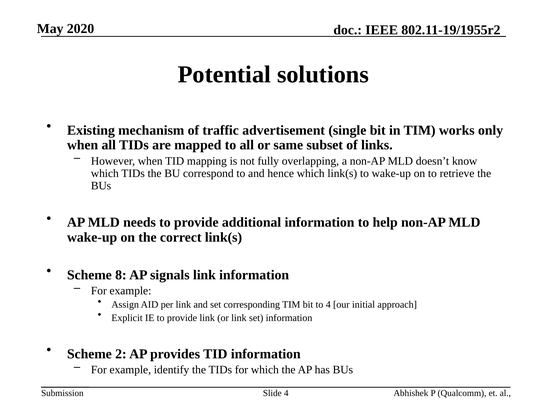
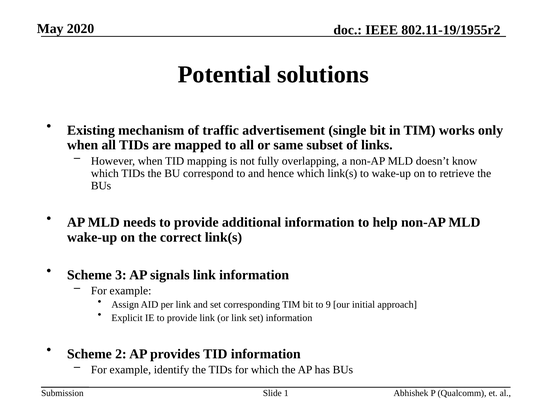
8: 8 -> 3
to 4: 4 -> 9
Slide 4: 4 -> 1
